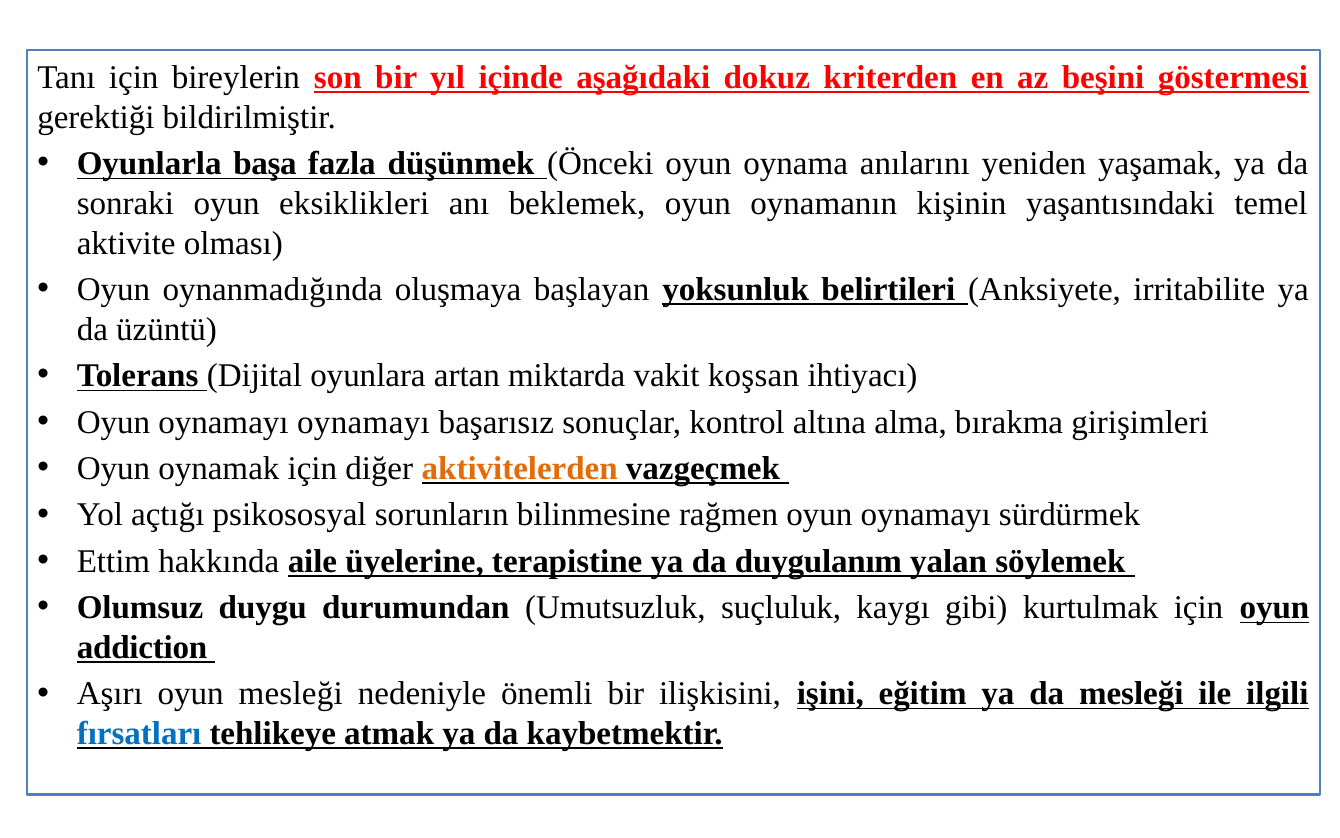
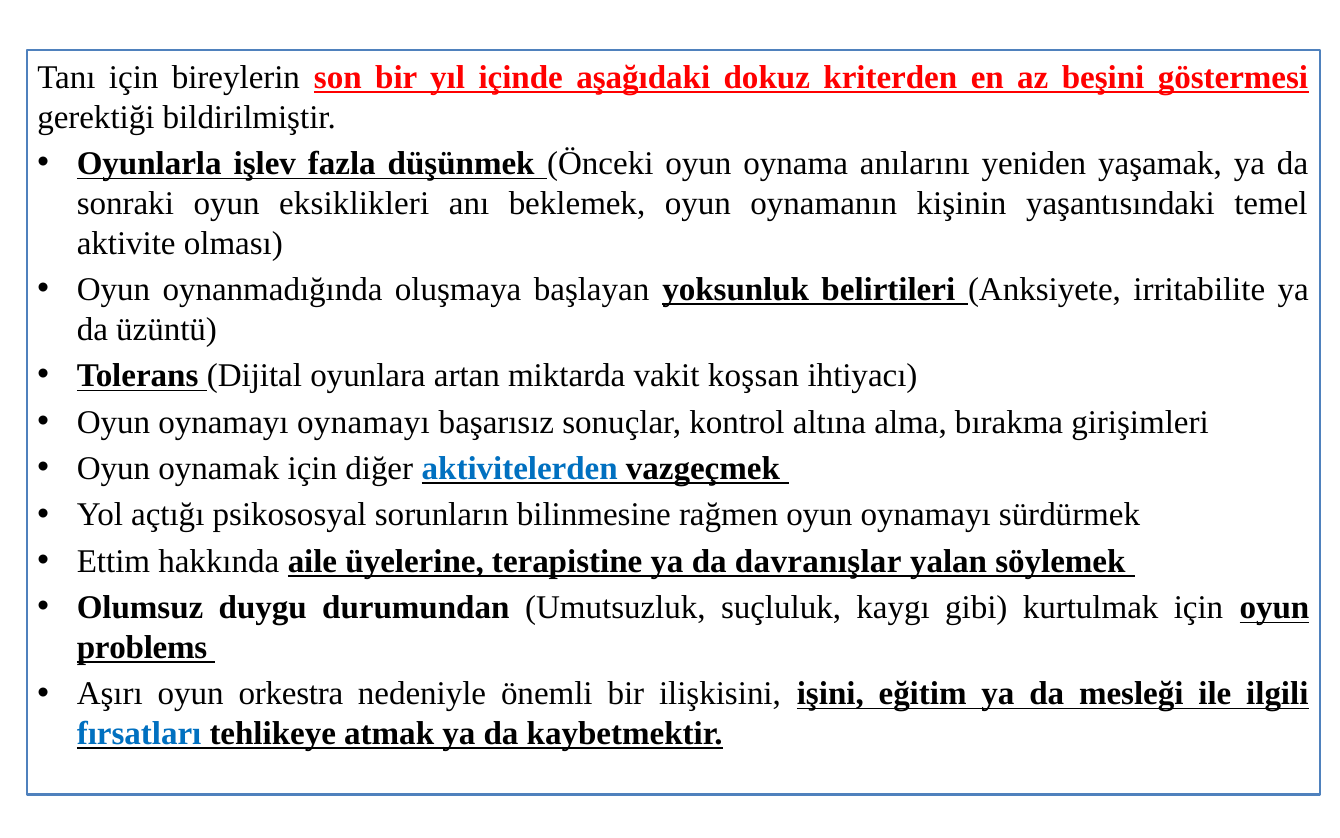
başa: başa -> işlev
aktivitelerden colour: orange -> blue
duygulanım: duygulanım -> davranışlar
addiction: addiction -> problems
oyun mesleği: mesleği -> orkestra
